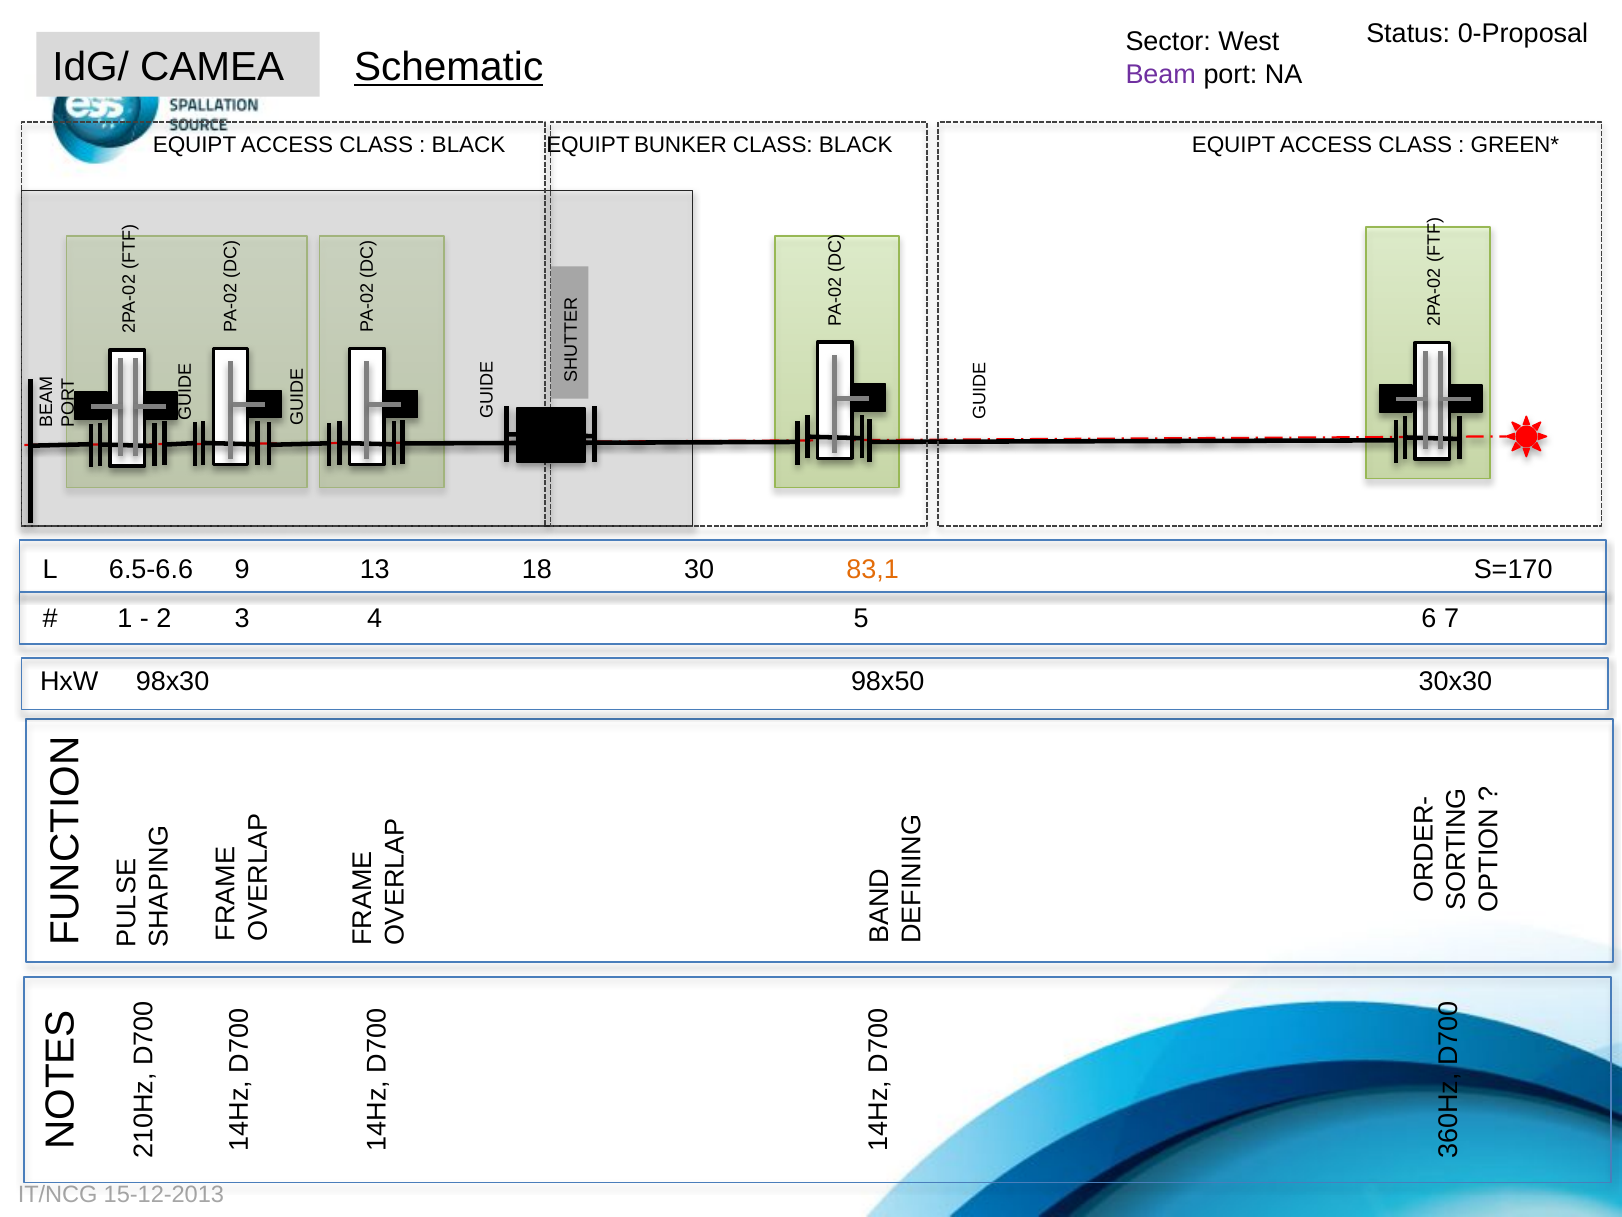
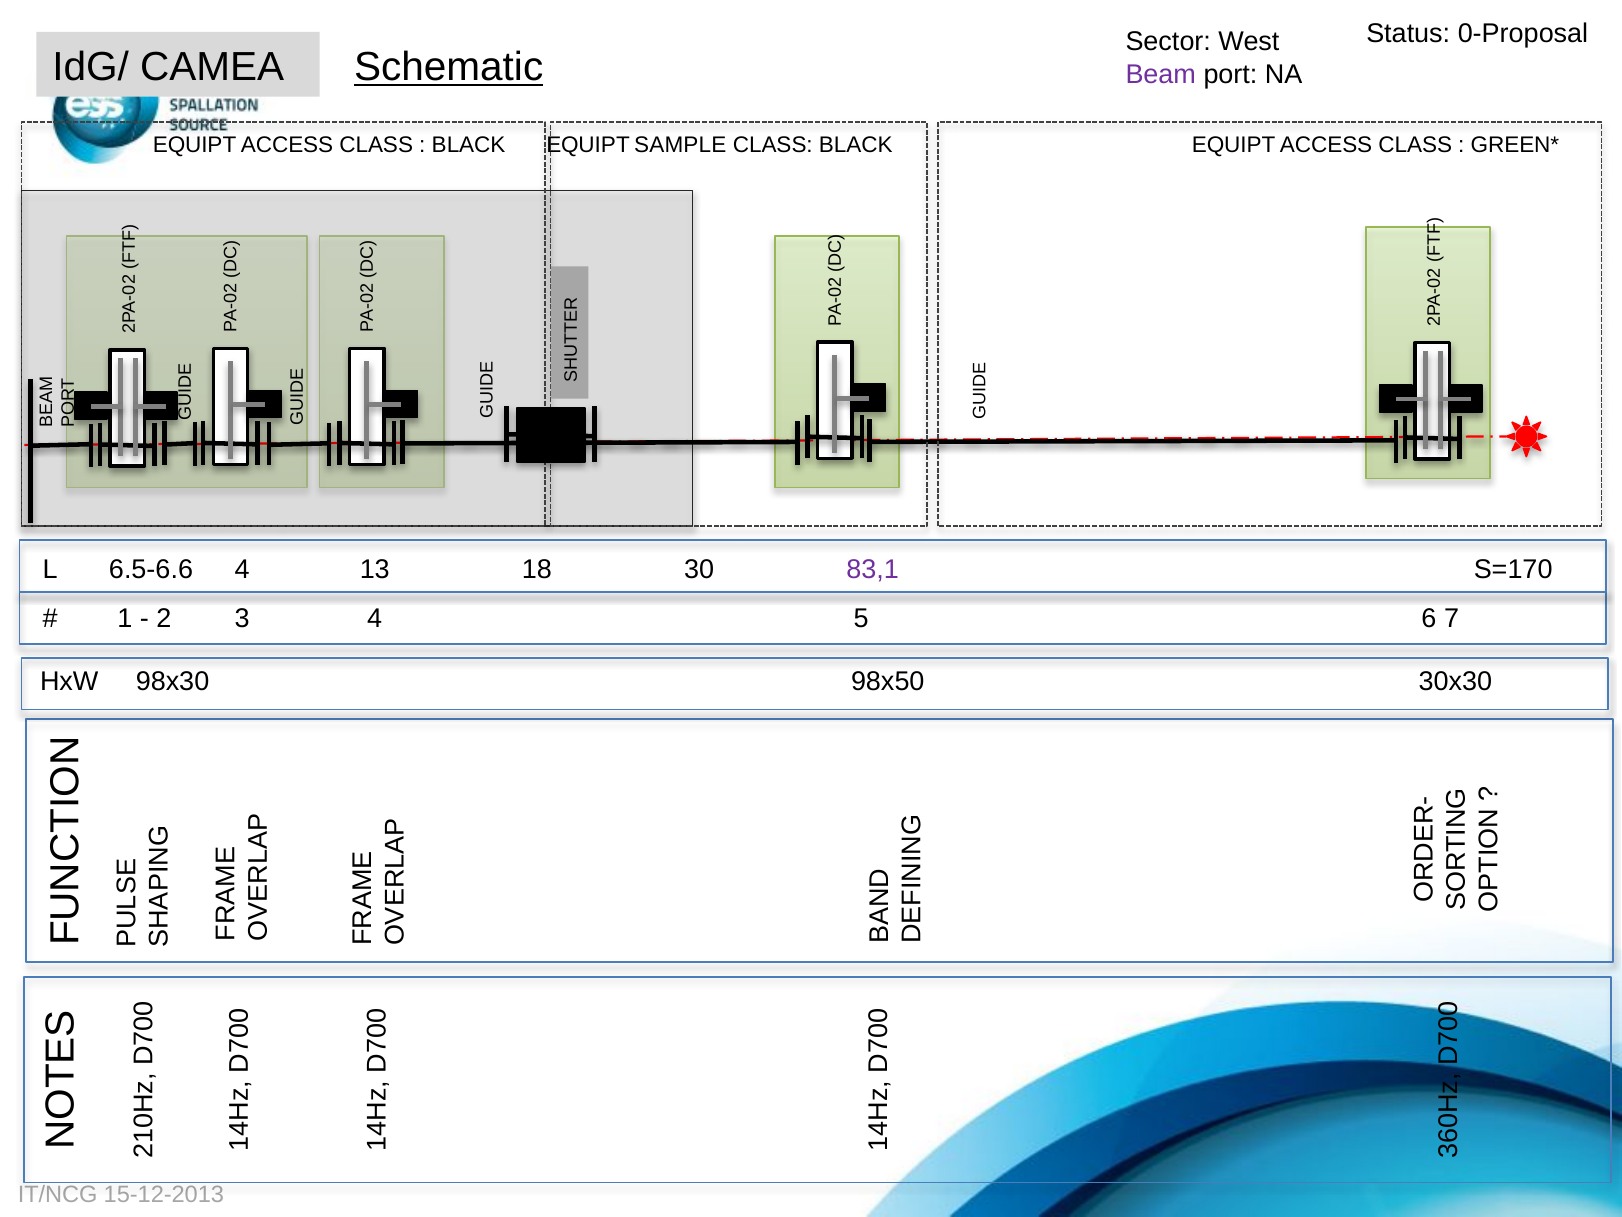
BUNKER: BUNKER -> SAMPLE
6.5-6.6 9: 9 -> 4
83,1 colour: orange -> purple
